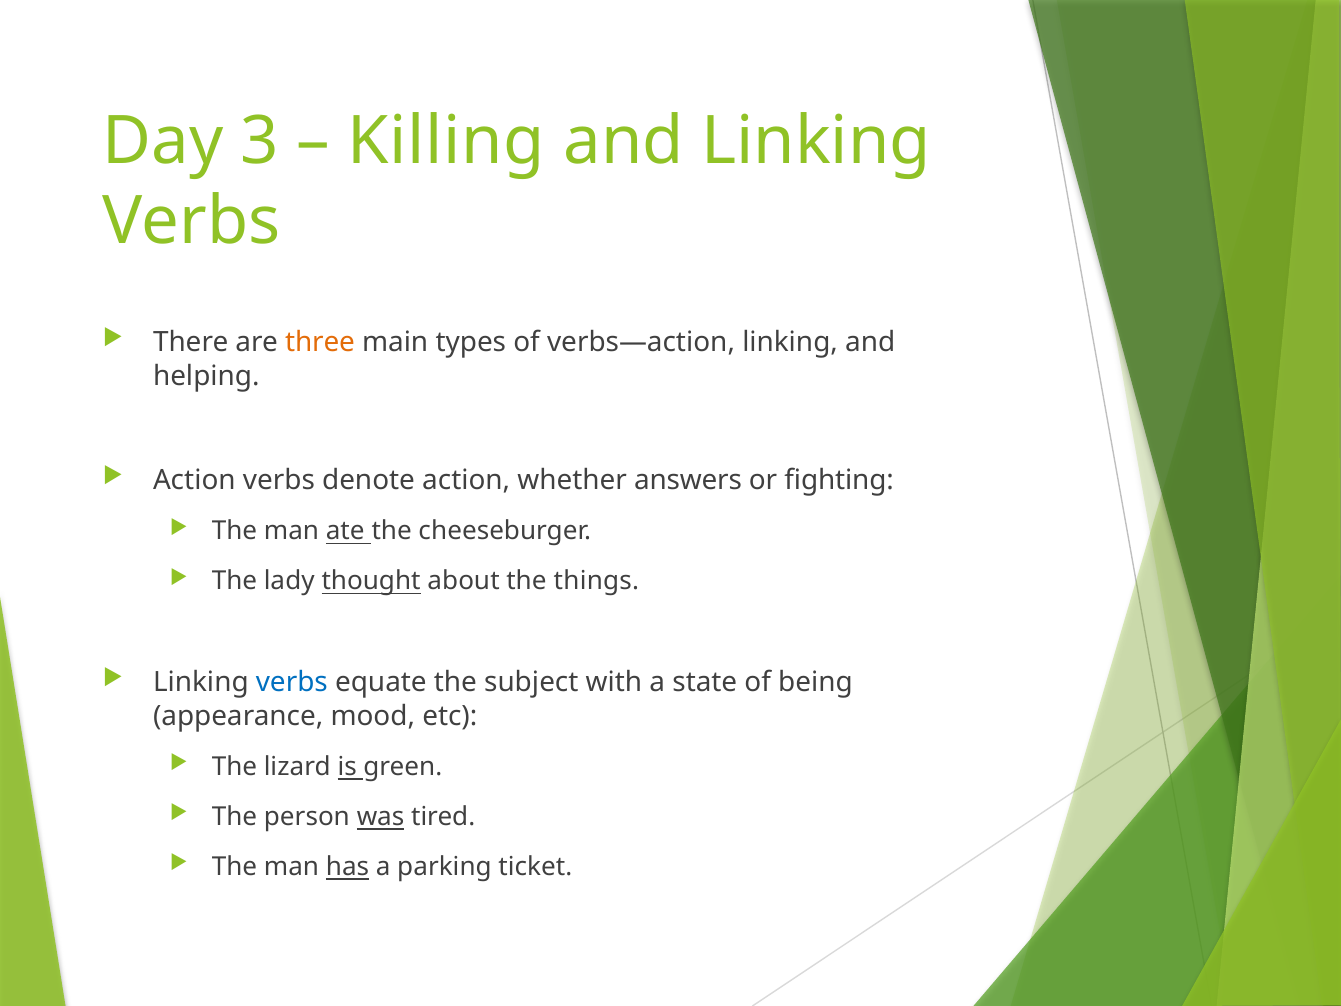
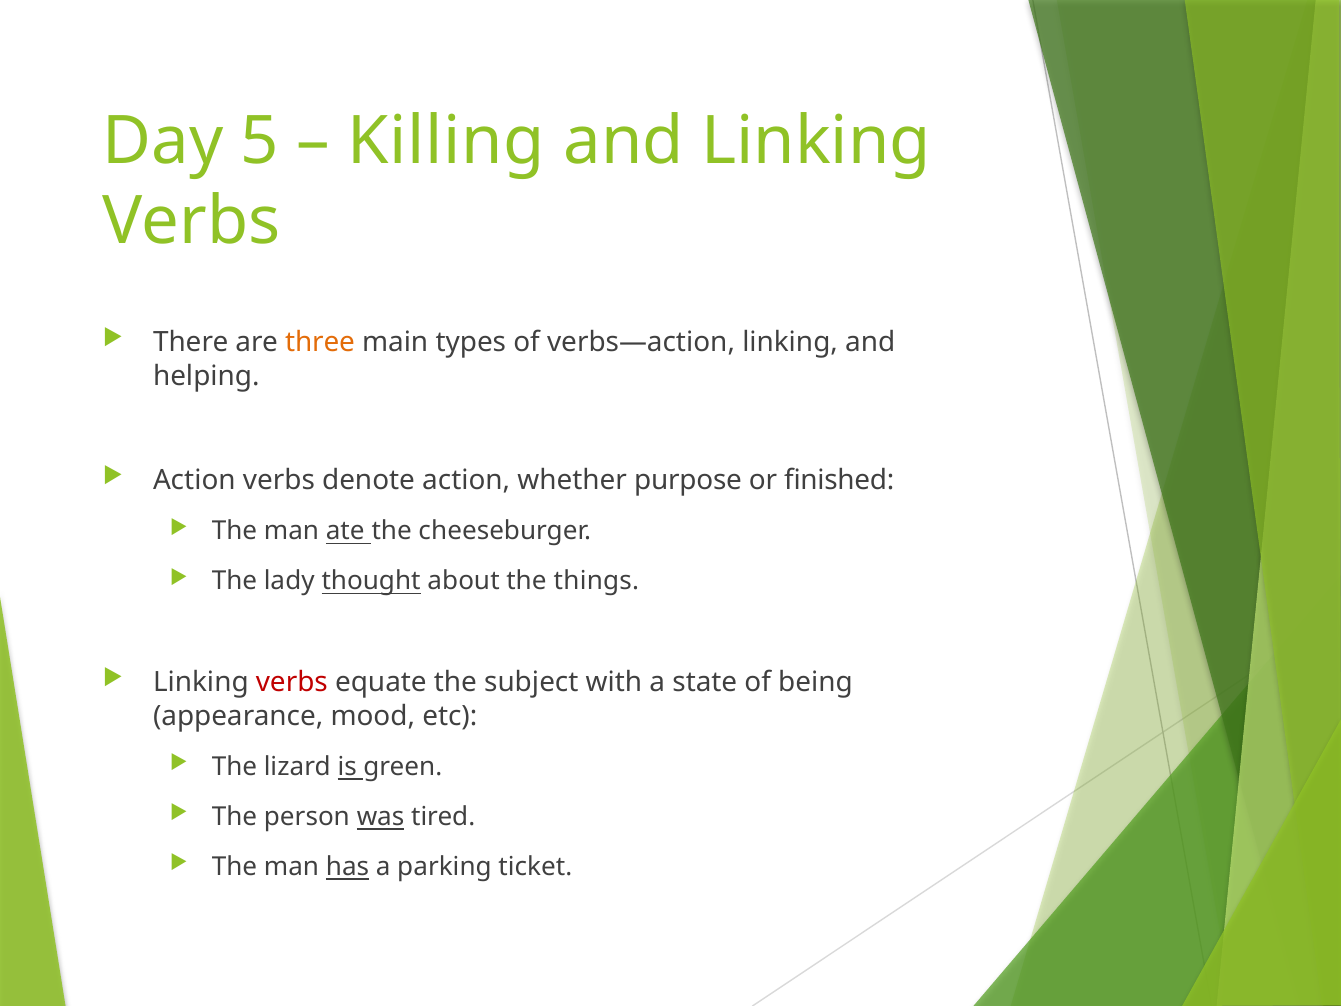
3: 3 -> 5
answers: answers -> purpose
fighting: fighting -> finished
verbs at (292, 682) colour: blue -> red
